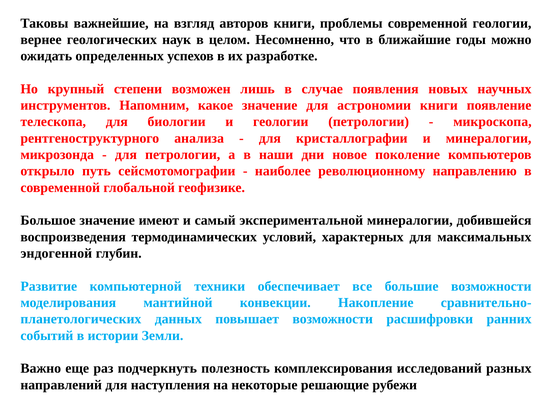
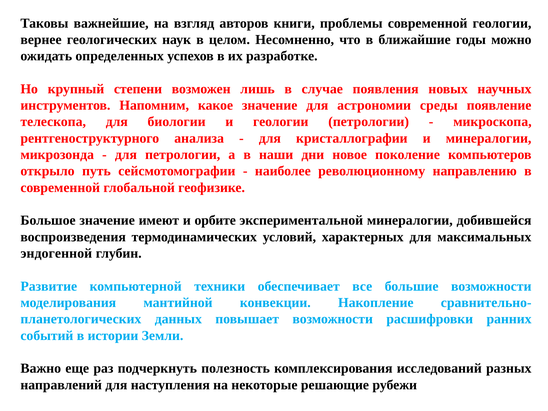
астрономии книги: книги -> среды
самый: самый -> орбите
